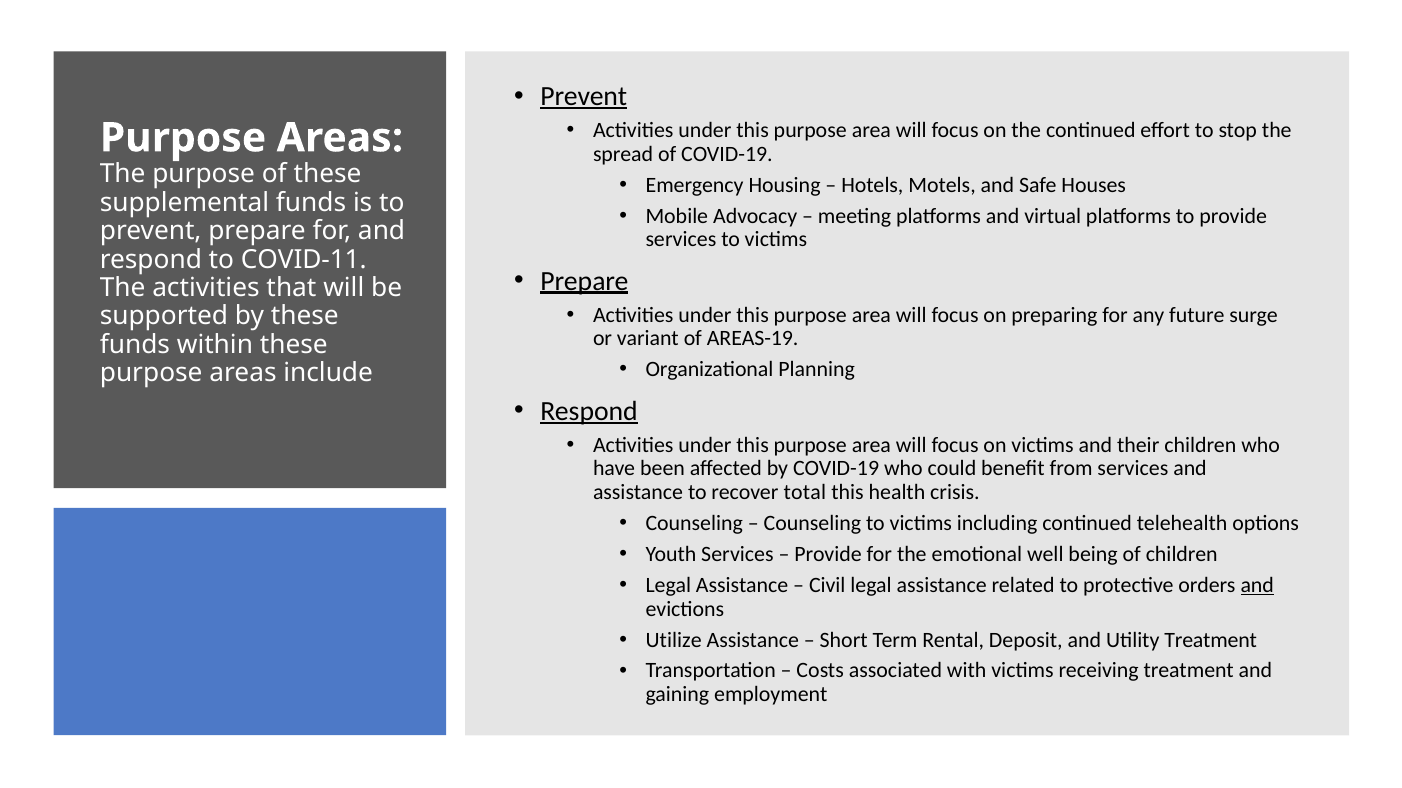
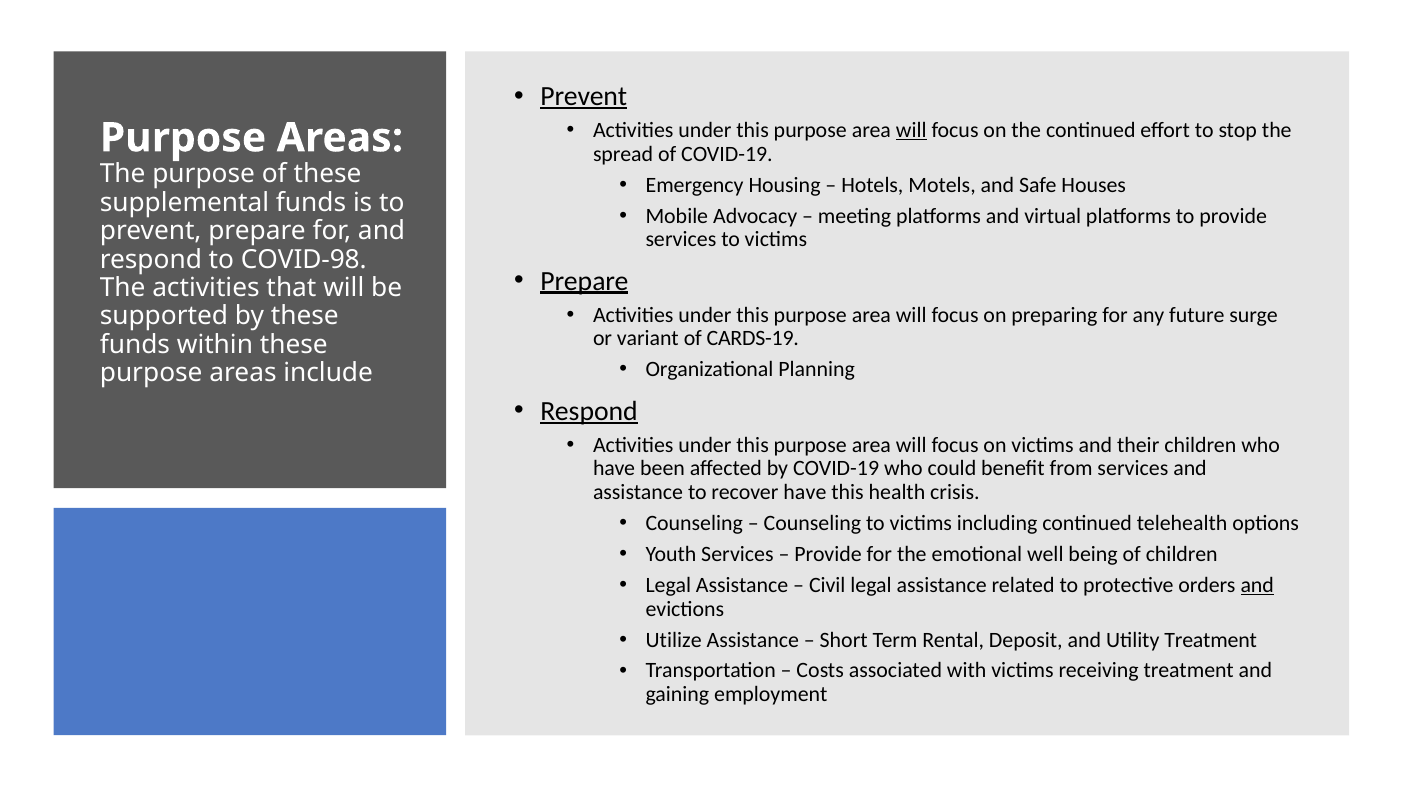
will at (911, 130) underline: none -> present
COVID-11: COVID-11 -> COVID-98
AREAS-19: AREAS-19 -> CARDS-19
recover total: total -> have
